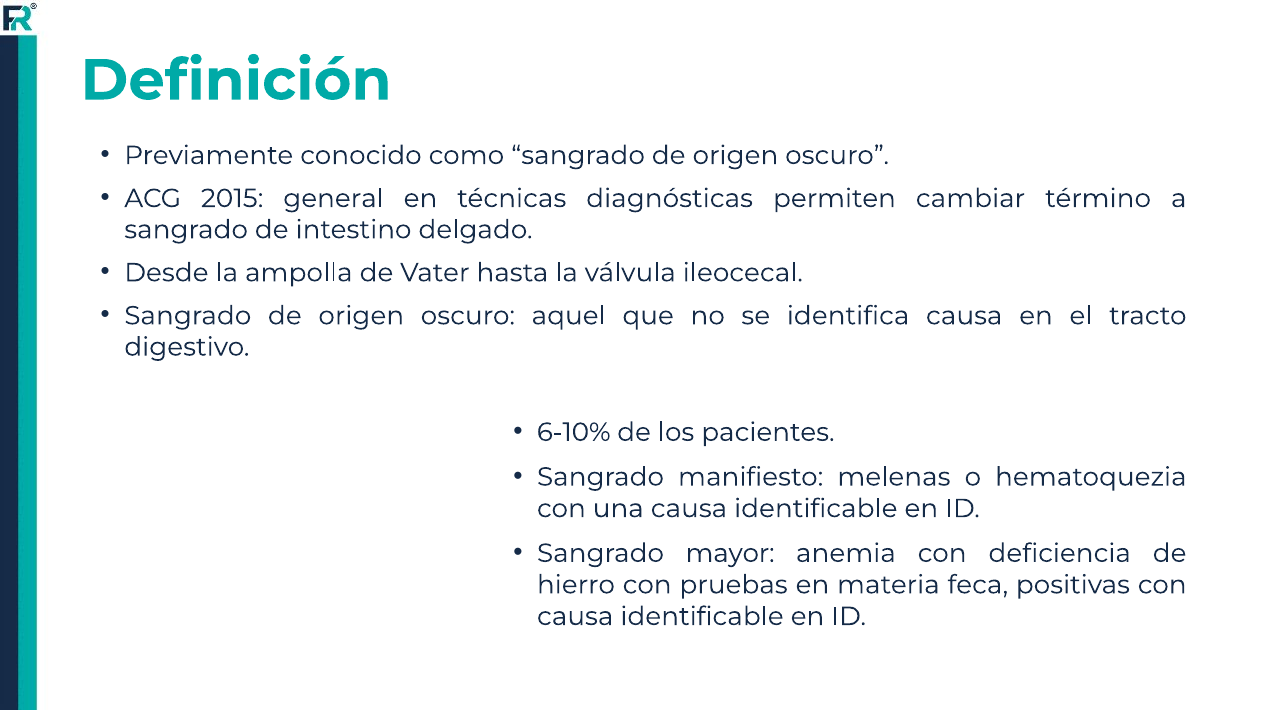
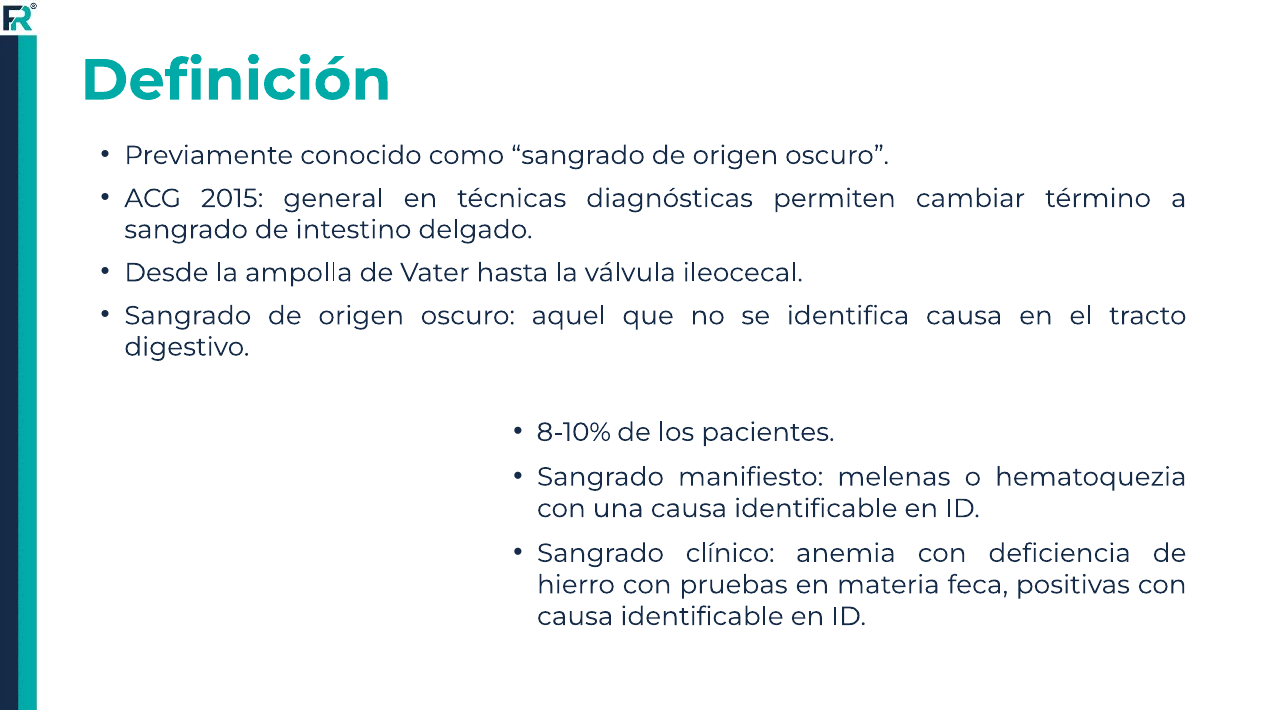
6-10%: 6-10% -> 8-10%
mayor: mayor -> clínico
